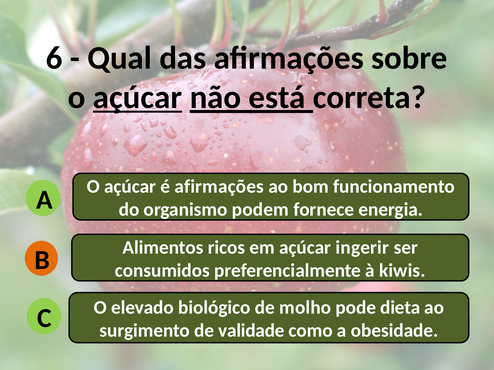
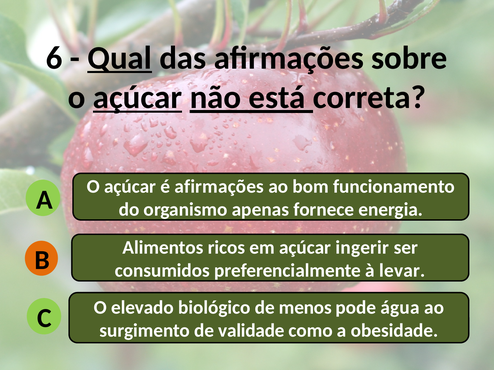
Qual underline: none -> present
podem: podem -> apenas
kiwis: kiwis -> levar
molho: molho -> menos
dieta: dieta -> água
